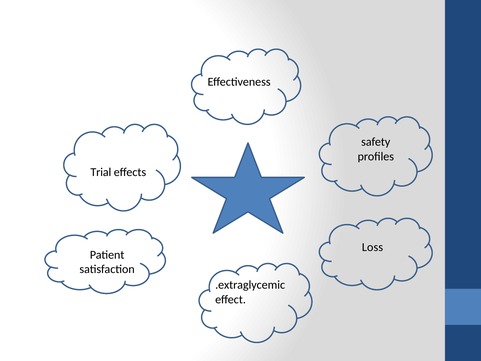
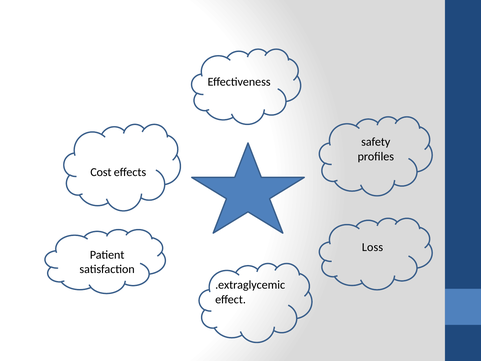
Trial: Trial -> Cost
